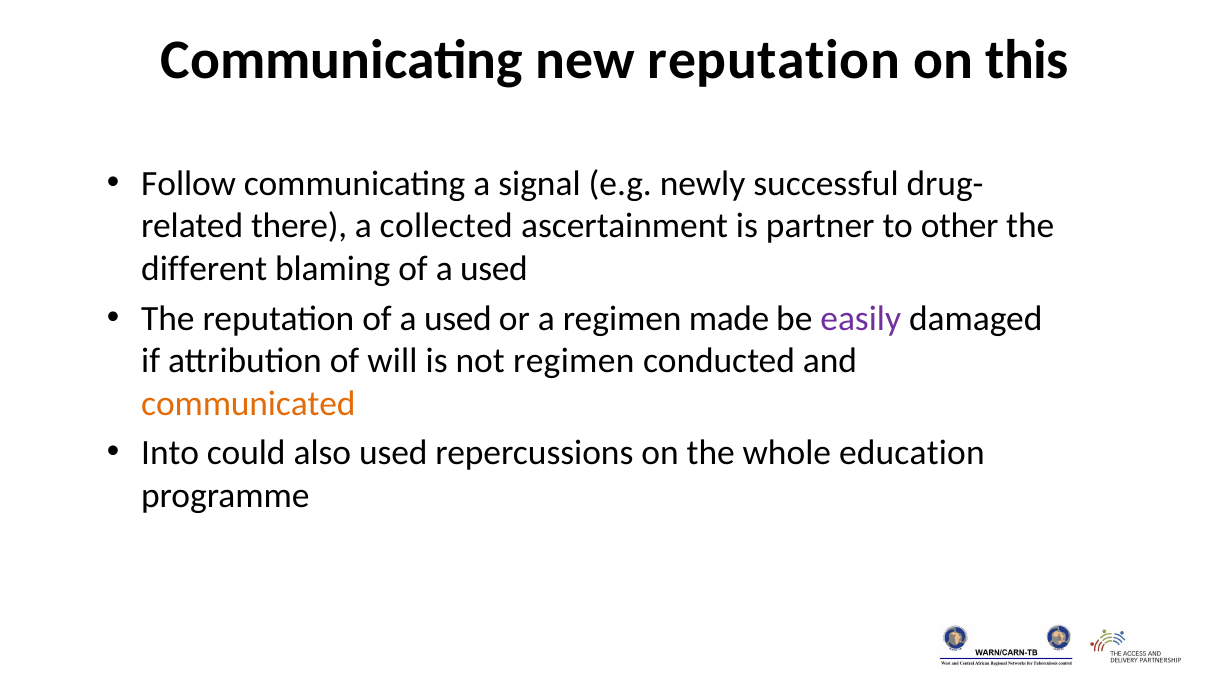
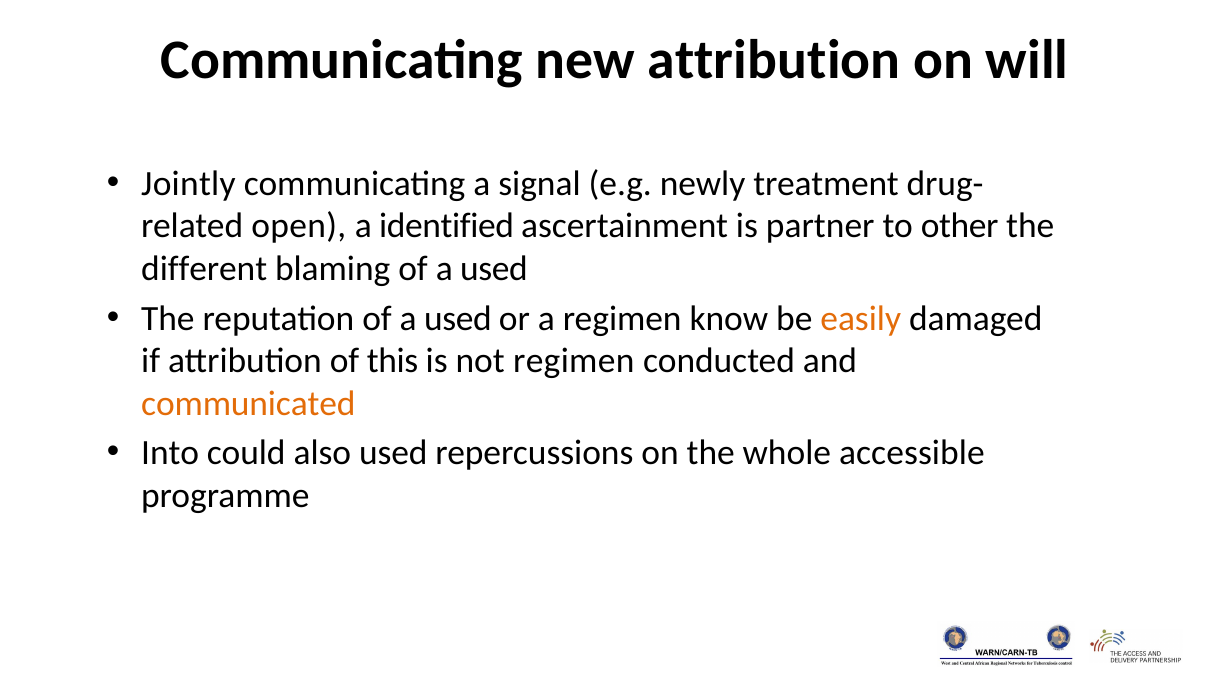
new reputation: reputation -> attribution
this: this -> will
Follow: Follow -> Jointly
successful: successful -> treatment
there: there -> open
collected: collected -> identified
made: made -> know
easily colour: purple -> orange
will: will -> this
education: education -> accessible
